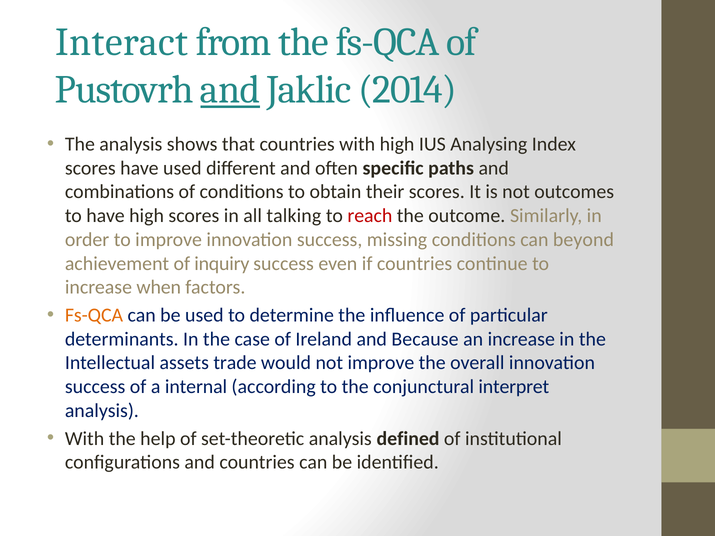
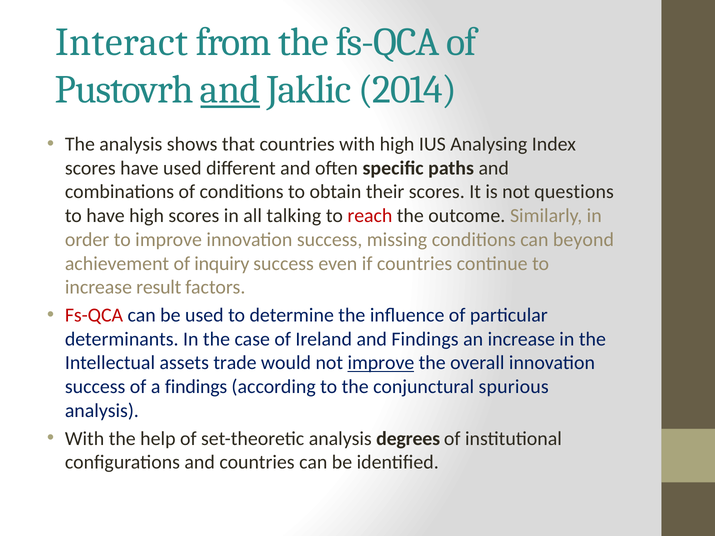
outcomes: outcomes -> questions
when: when -> result
Fs-QCA at (94, 315) colour: orange -> red
and Because: Because -> Findings
improve at (381, 363) underline: none -> present
a internal: internal -> findings
interpret: interpret -> spurious
defined: defined -> degrees
